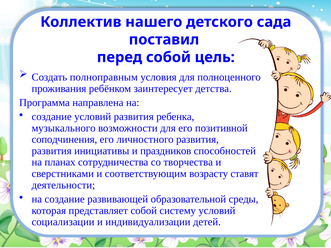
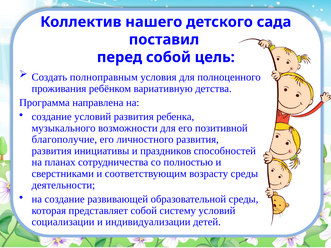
заинтересует: заинтересует -> вариативную
соподчинения: соподчинения -> благополучие
творчества: творчества -> полностью
возрасту ставят: ставят -> среды
